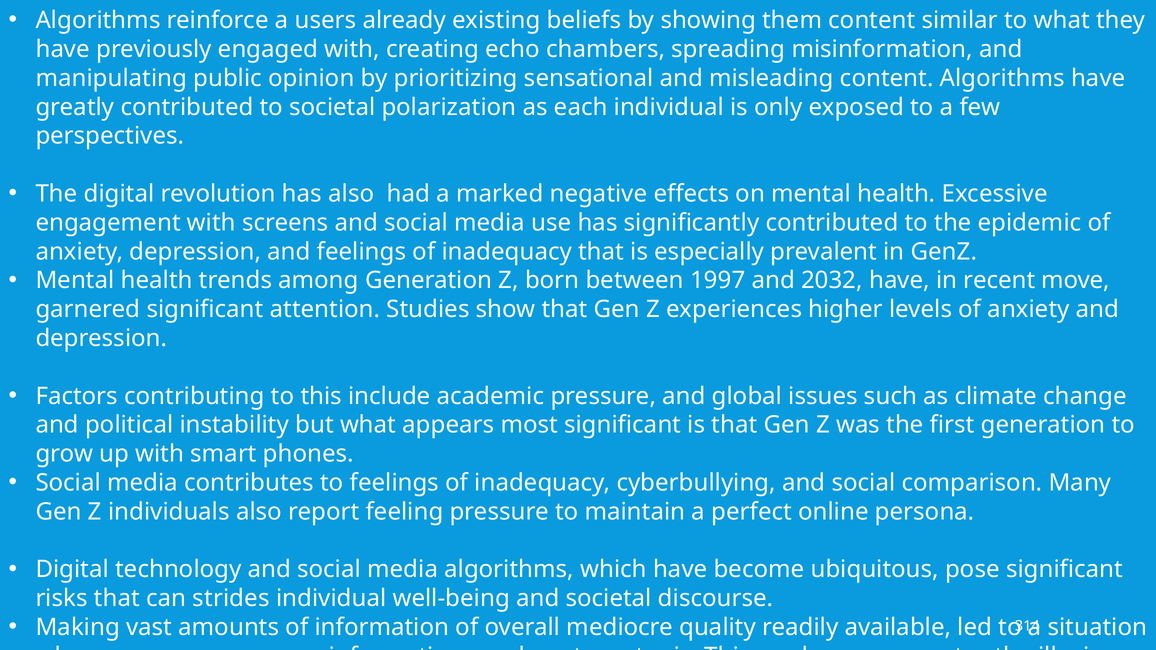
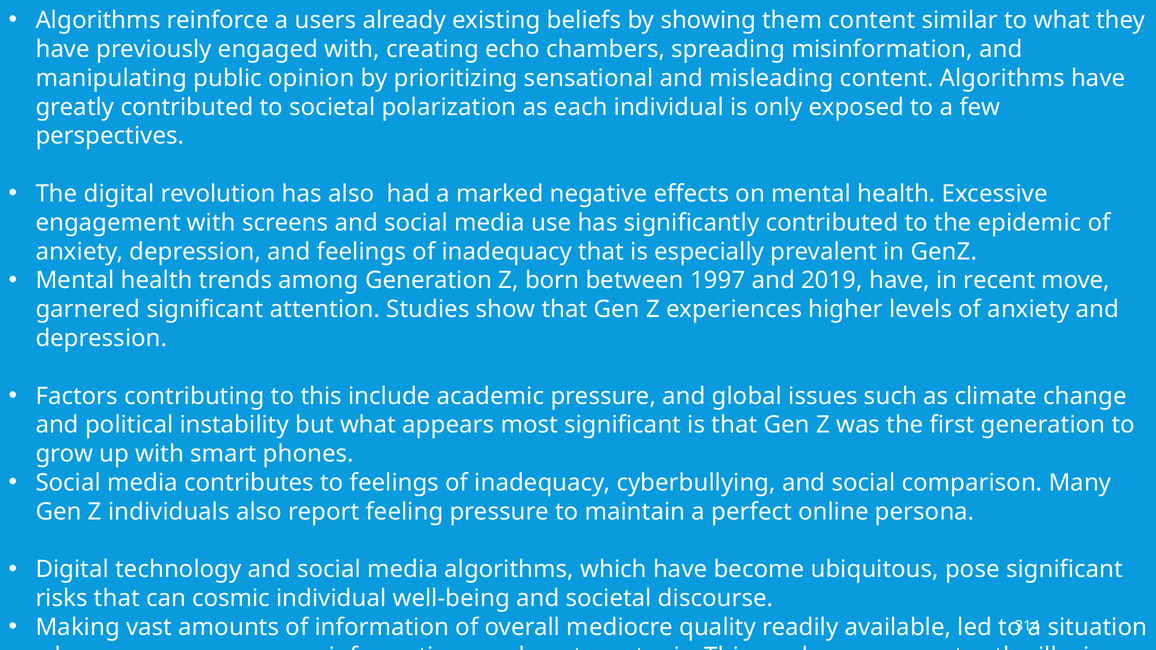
2032: 2032 -> 2019
strides: strides -> cosmic
